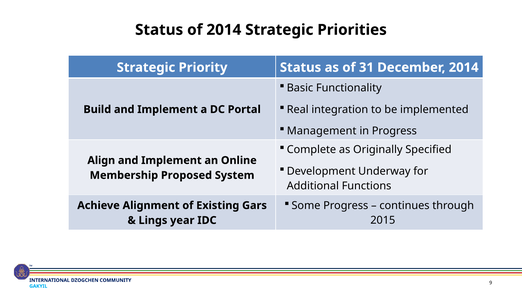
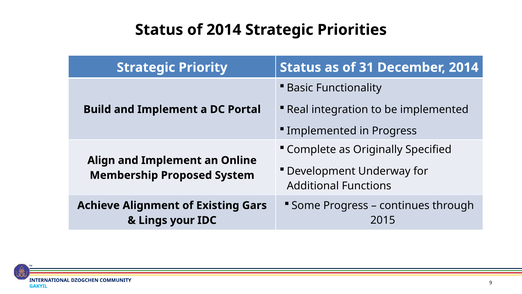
Management at (322, 131): Management -> Implemented
year: year -> your
